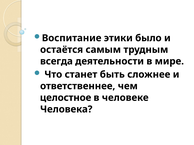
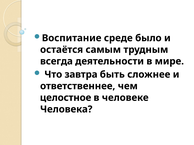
этики: этики -> среде
станет: станет -> завтра
